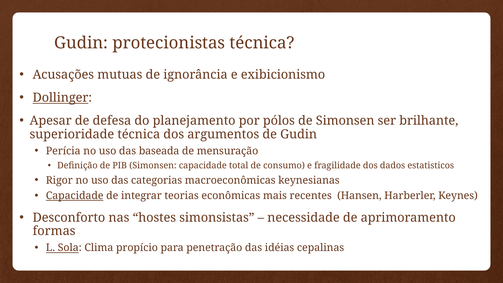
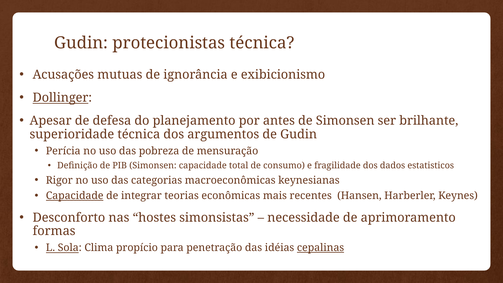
pólos: pólos -> antes
baseada: baseada -> pobreza
cepalinas underline: none -> present
